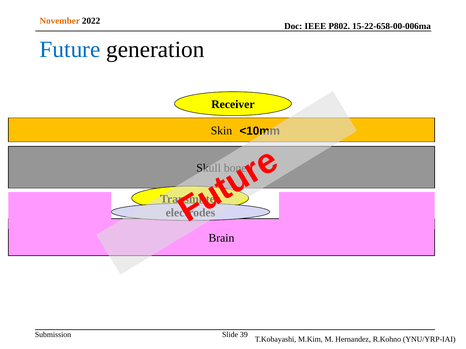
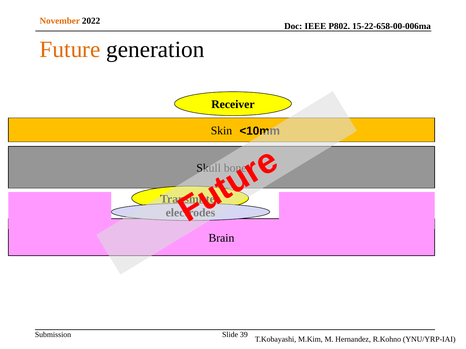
Future colour: blue -> orange
